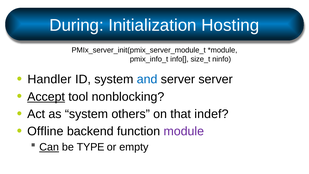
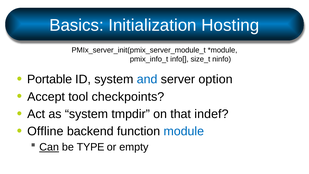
During: During -> Basics
Handler: Handler -> Portable
server server: server -> option
Accept underline: present -> none
nonblocking: nonblocking -> checkpoints
others: others -> tmpdir
module colour: purple -> blue
